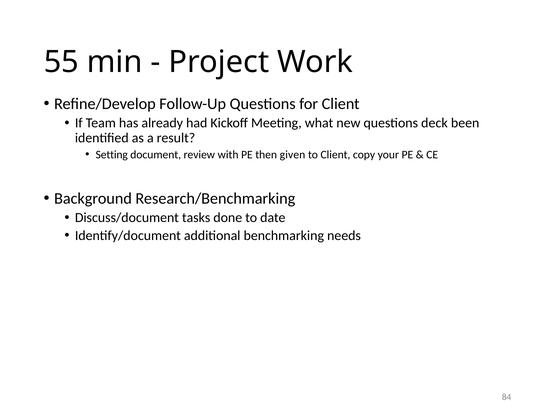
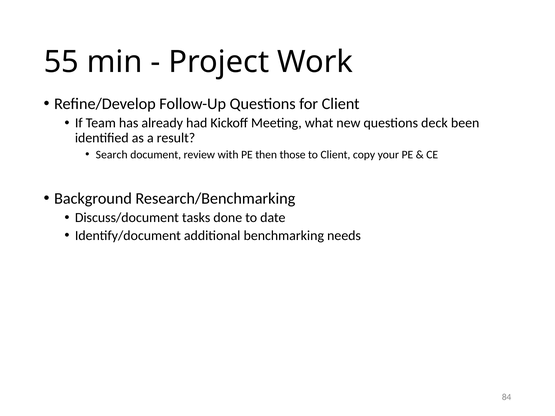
Setting: Setting -> Search
given: given -> those
